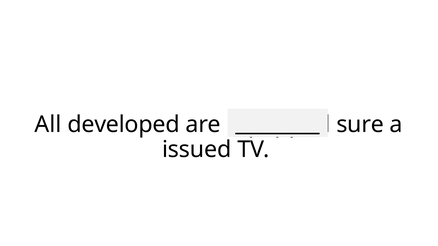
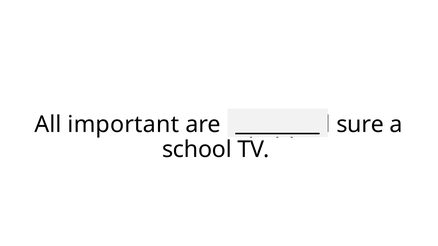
developed: developed -> important
issued: issued -> school
